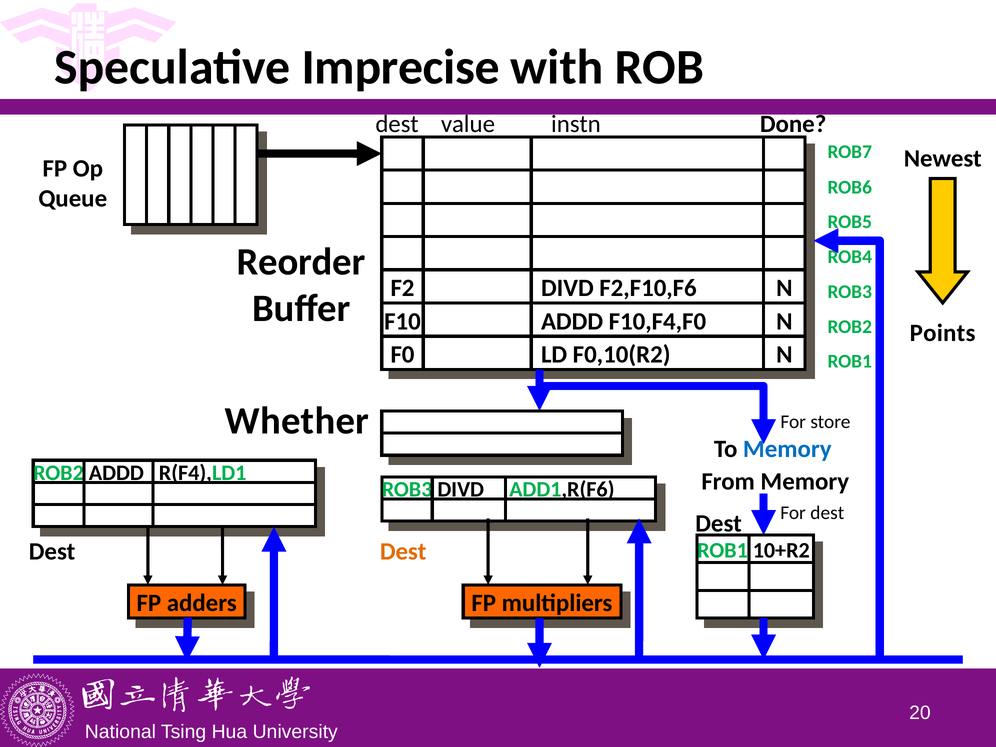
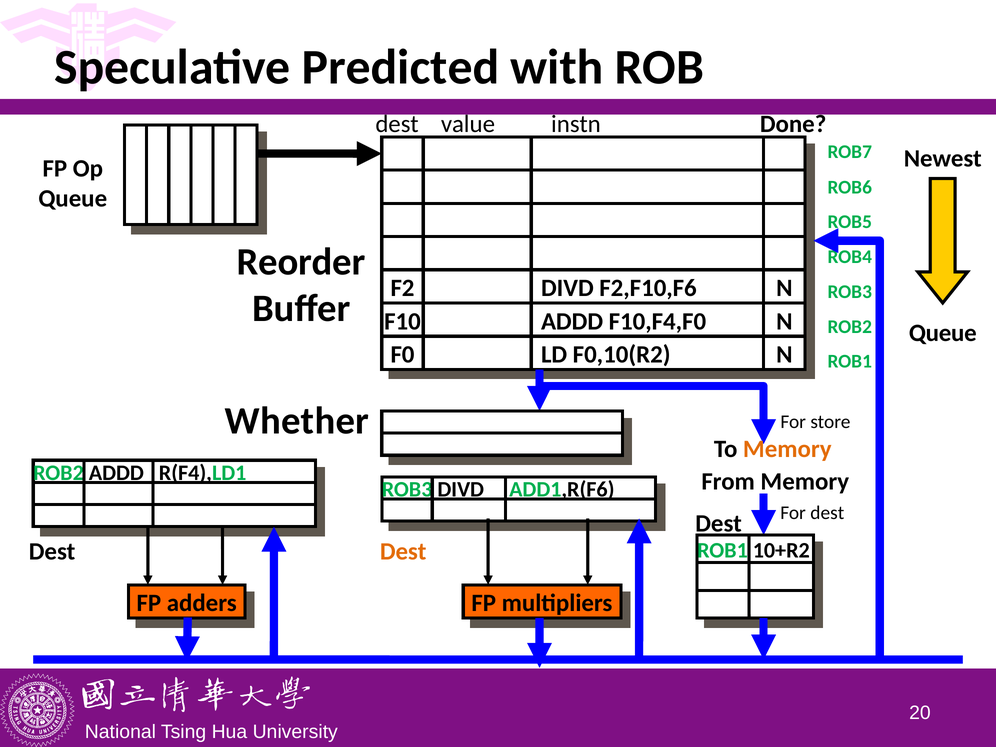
Imprecise: Imprecise -> Predicted
Points at (943, 333): Points -> Queue
Memory at (787, 449) colour: blue -> orange
